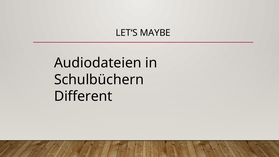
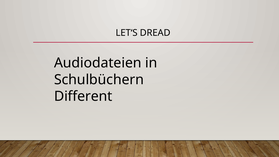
MAYBE: MAYBE -> DREAD
